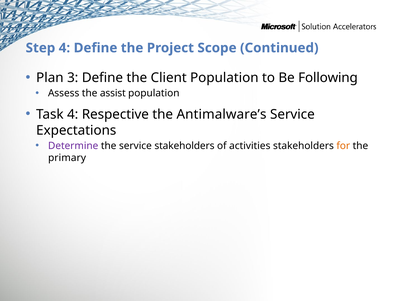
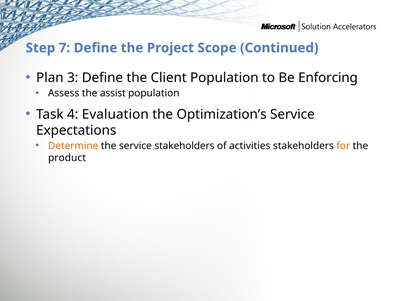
Step 4: 4 -> 7
Following: Following -> Enforcing
Respective: Respective -> Evaluation
Antimalware’s: Antimalware’s -> Optimization’s
Determine colour: purple -> orange
primary: primary -> product
